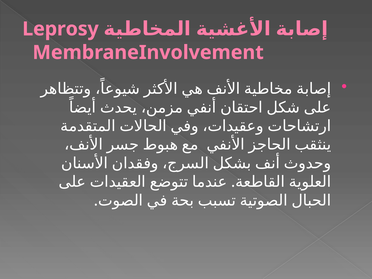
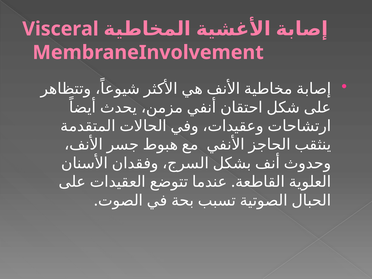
Leprosy: Leprosy -> Visceral
